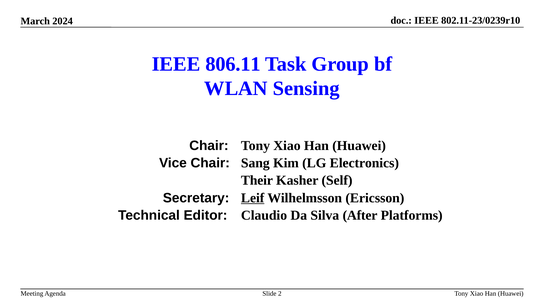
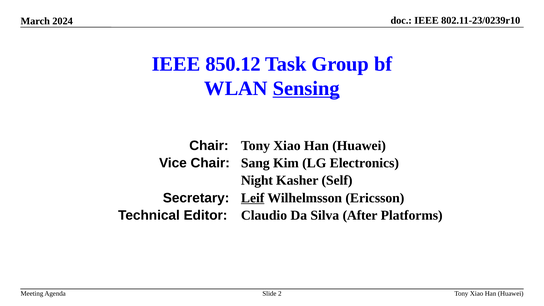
806.11: 806.11 -> 850.12
Sensing underline: none -> present
Their: Their -> Night
